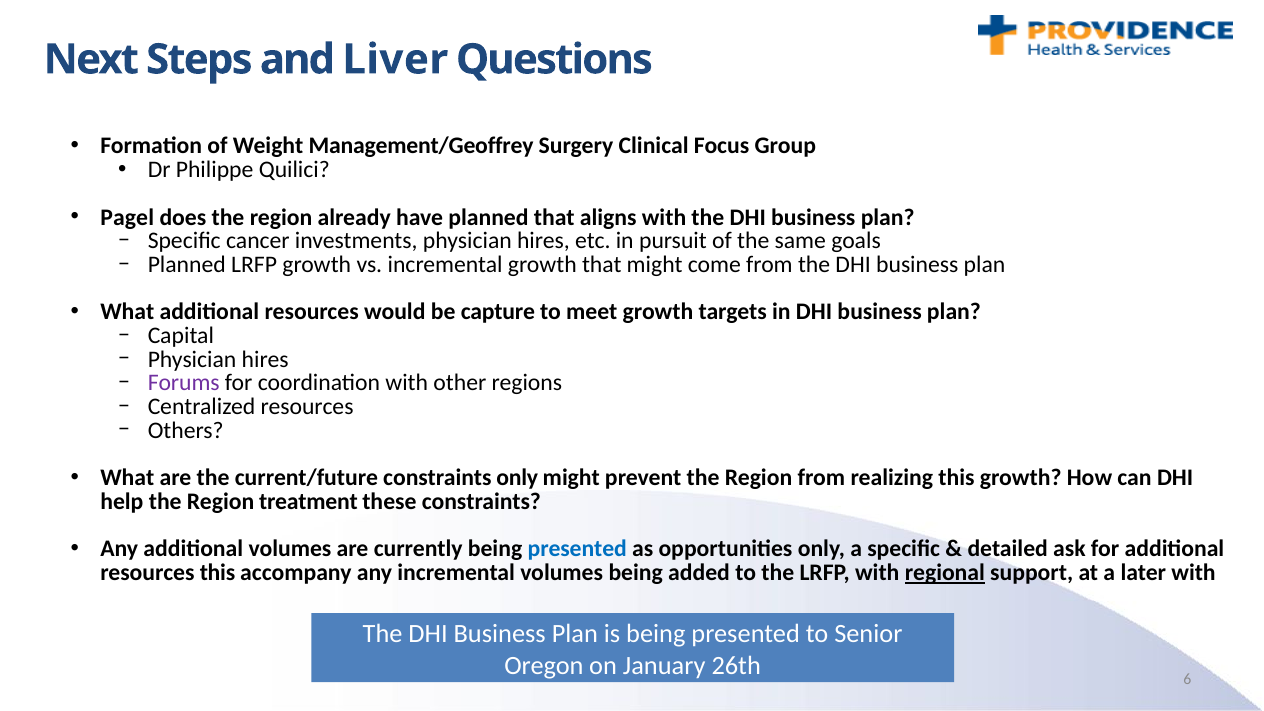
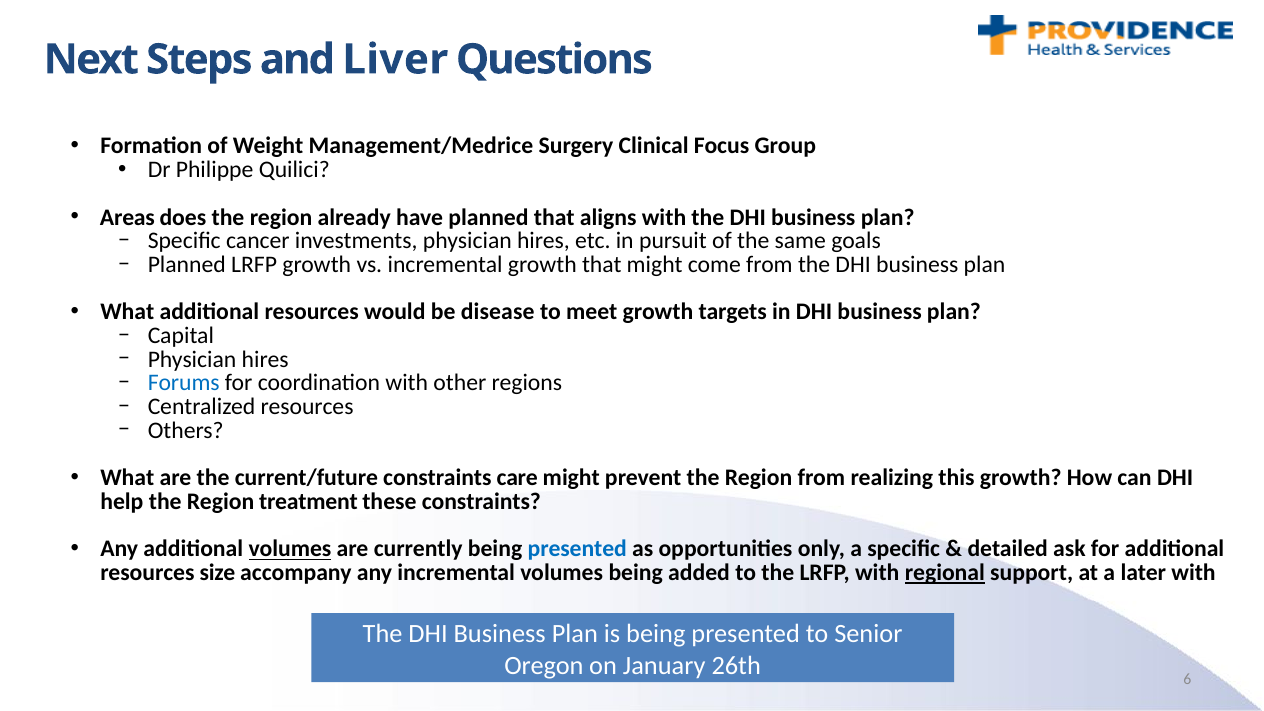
Management/Geoffrey: Management/Geoffrey -> Management/Medrice
Pagel: Pagel -> Areas
capture: capture -> disease
Forums colour: purple -> blue
constraints only: only -> care
volumes at (290, 549) underline: none -> present
resources this: this -> size
